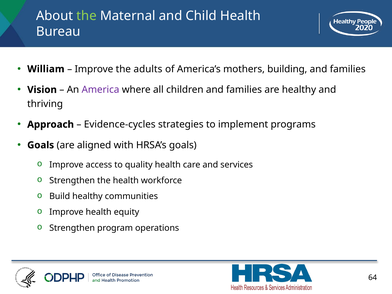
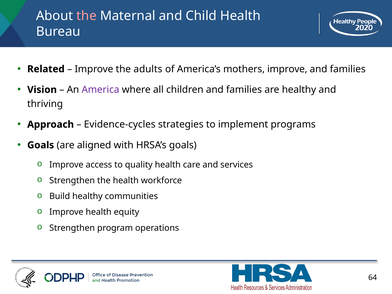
the at (87, 16) colour: light green -> pink
William: William -> Related
mothers building: building -> improve
